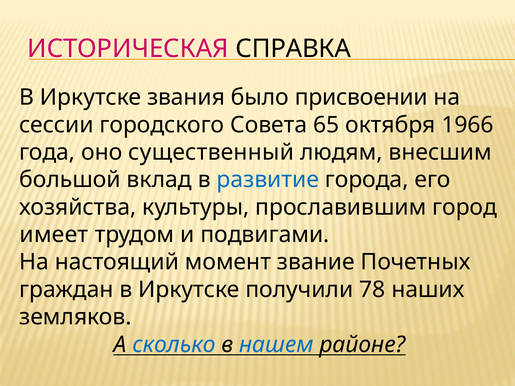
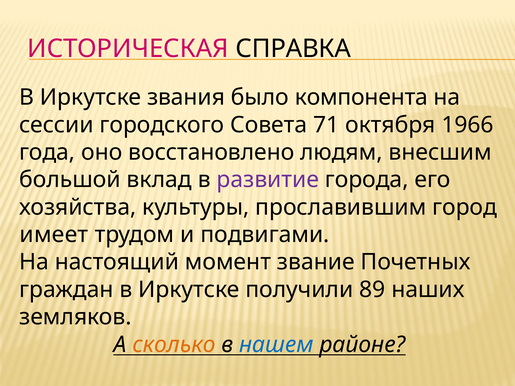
присвоении: присвоении -> компонента
65: 65 -> 71
существенный: существенный -> восстановлено
развитие colour: blue -> purple
78: 78 -> 89
сколько colour: blue -> orange
